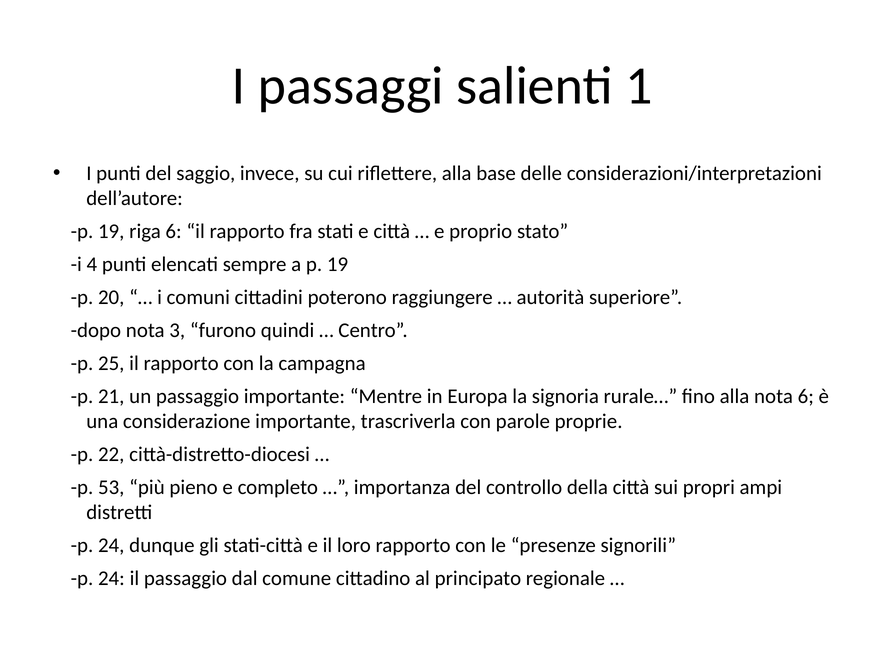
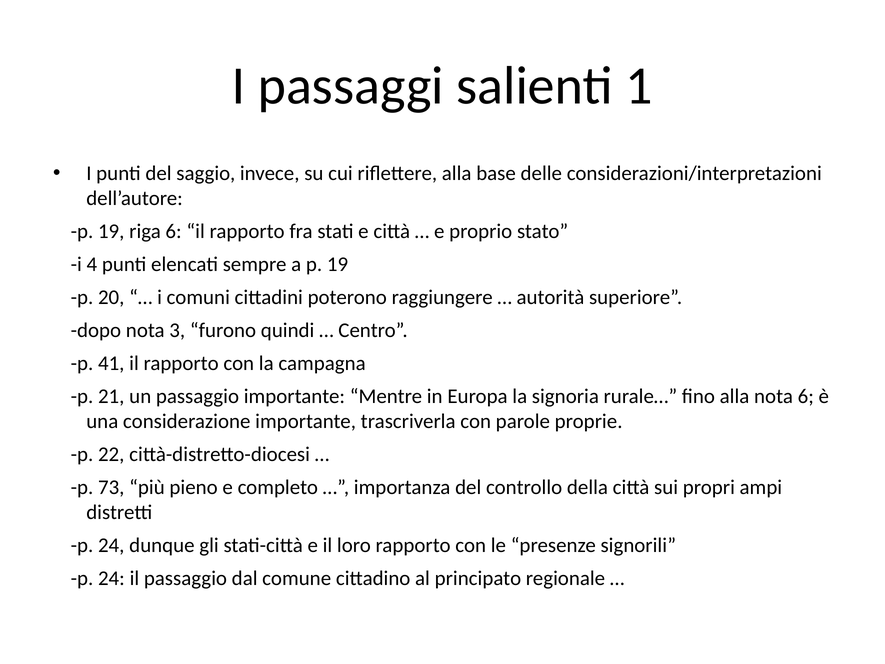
25: 25 -> 41
53: 53 -> 73
